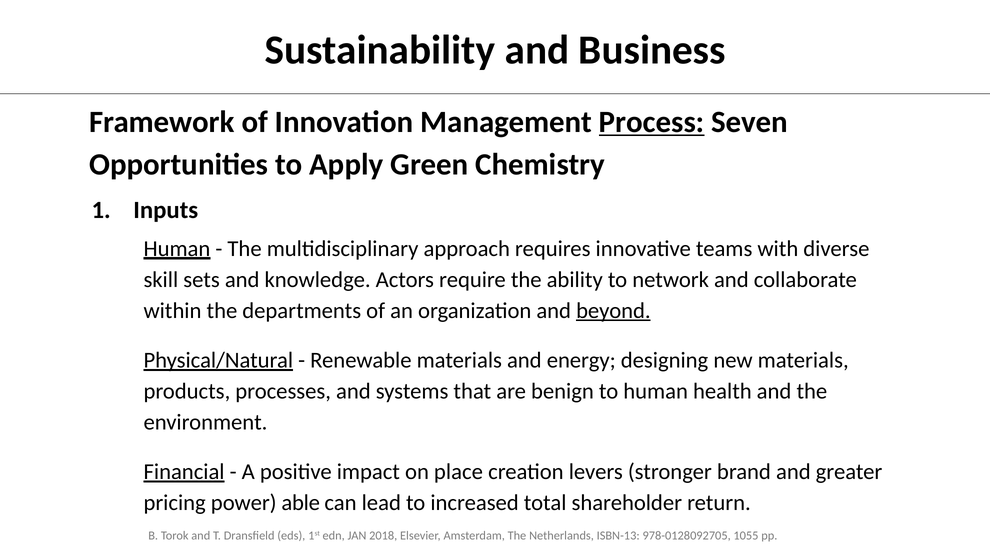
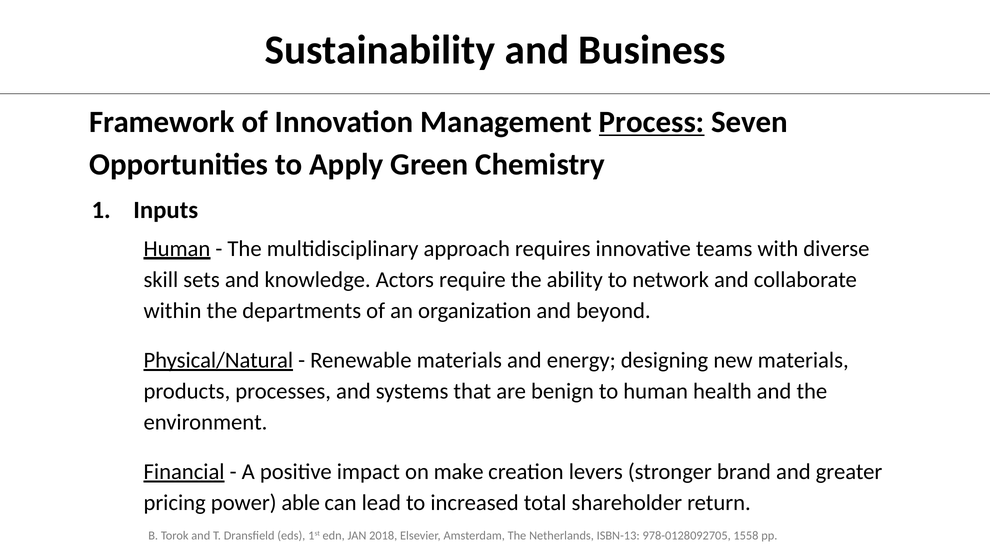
beyond underline: present -> none
place: place -> make
1055: 1055 -> 1558
